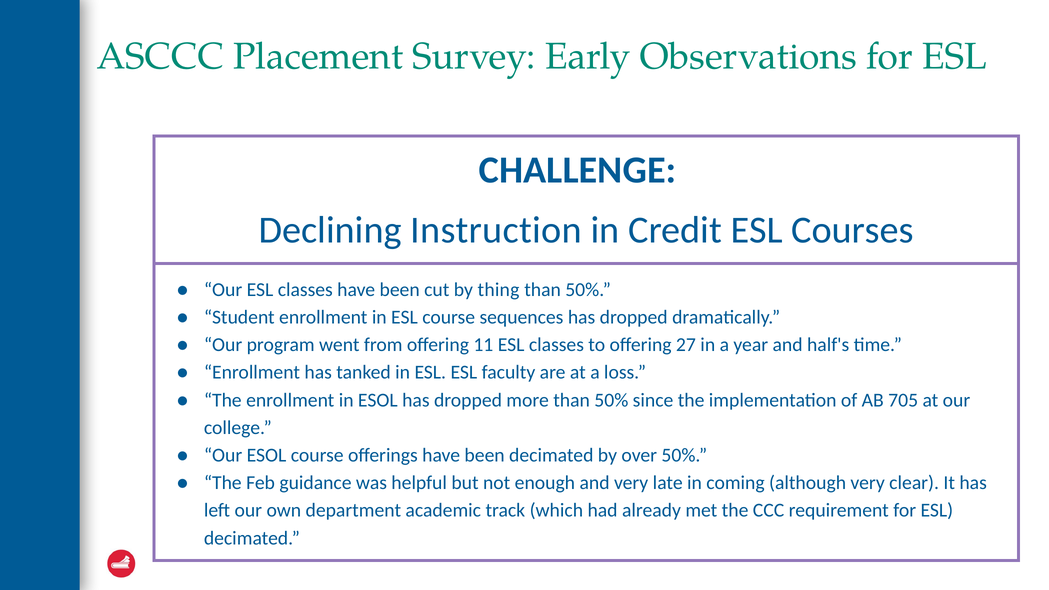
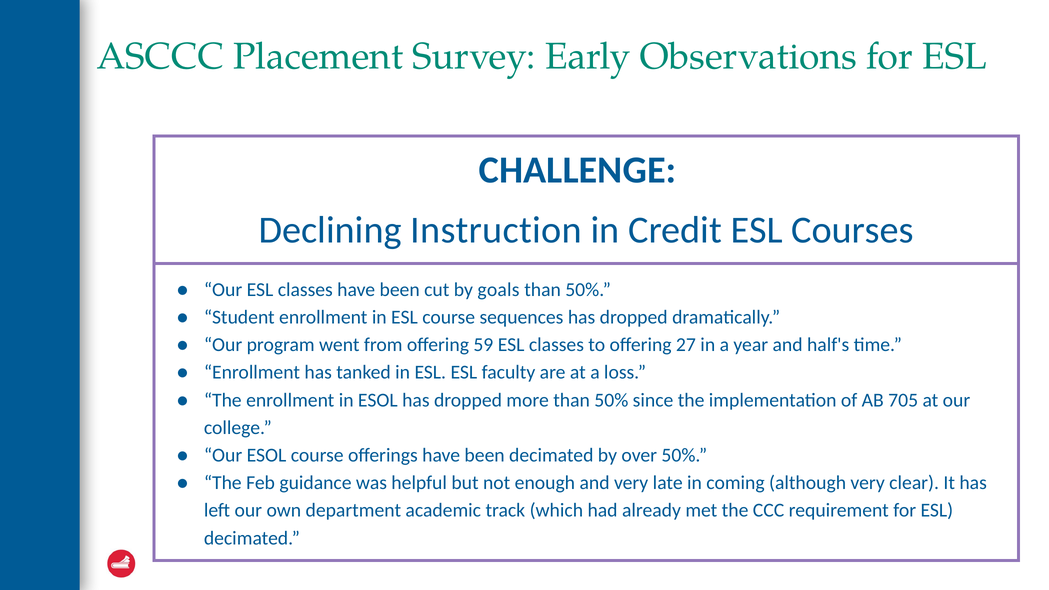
thing: thing -> goals
11: 11 -> 59
